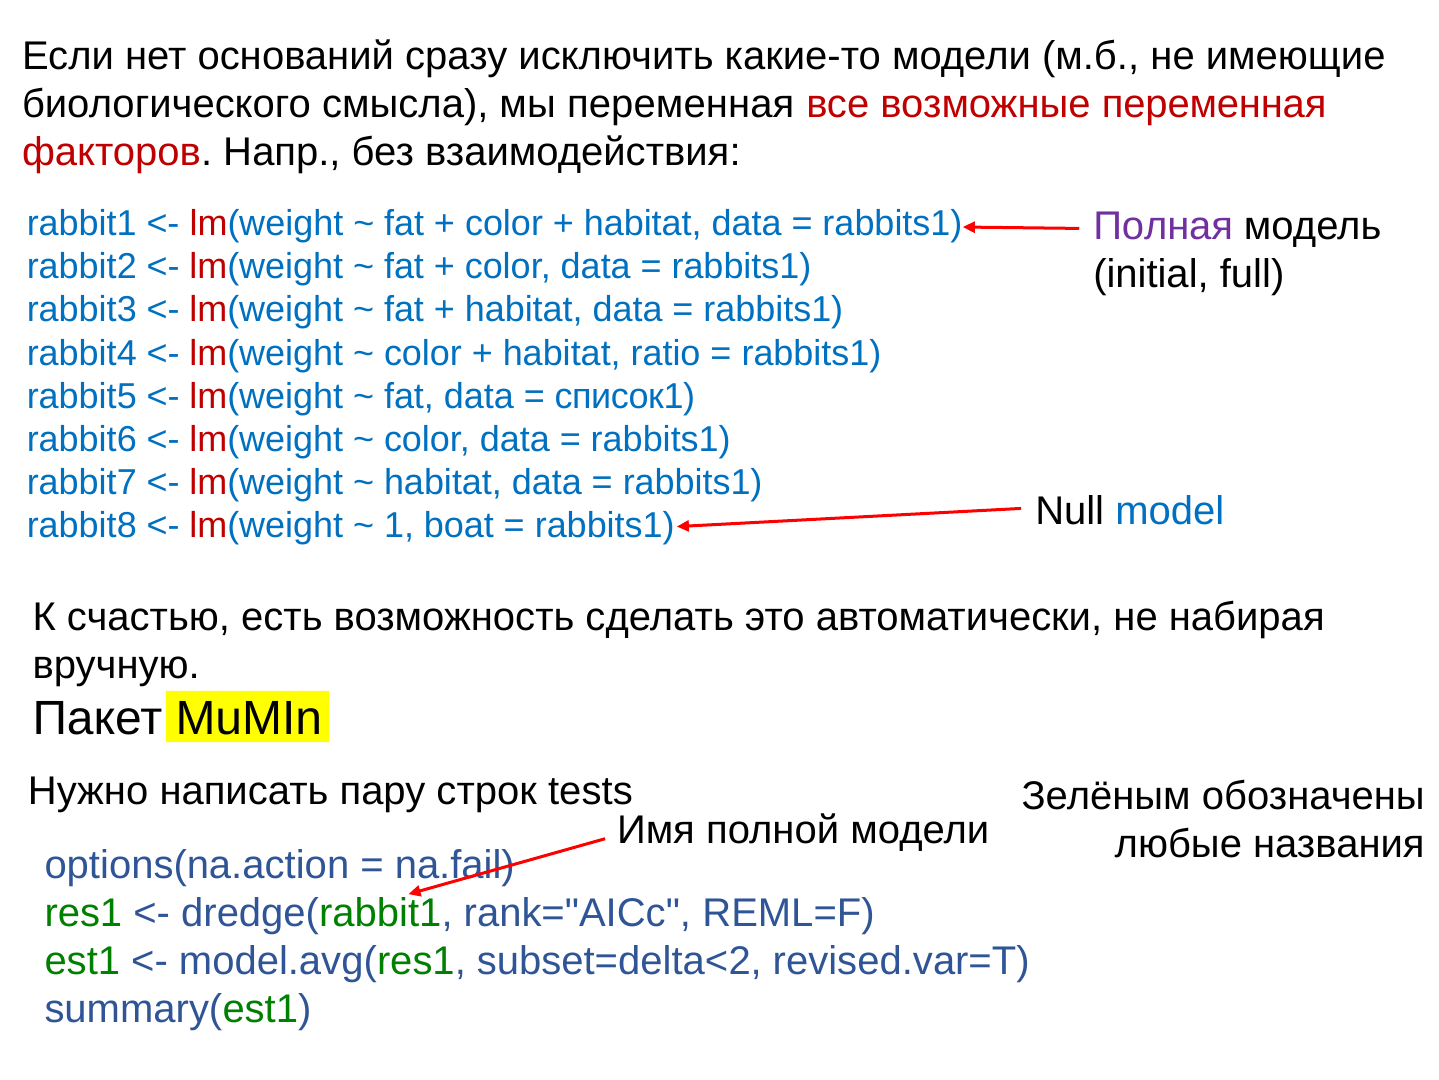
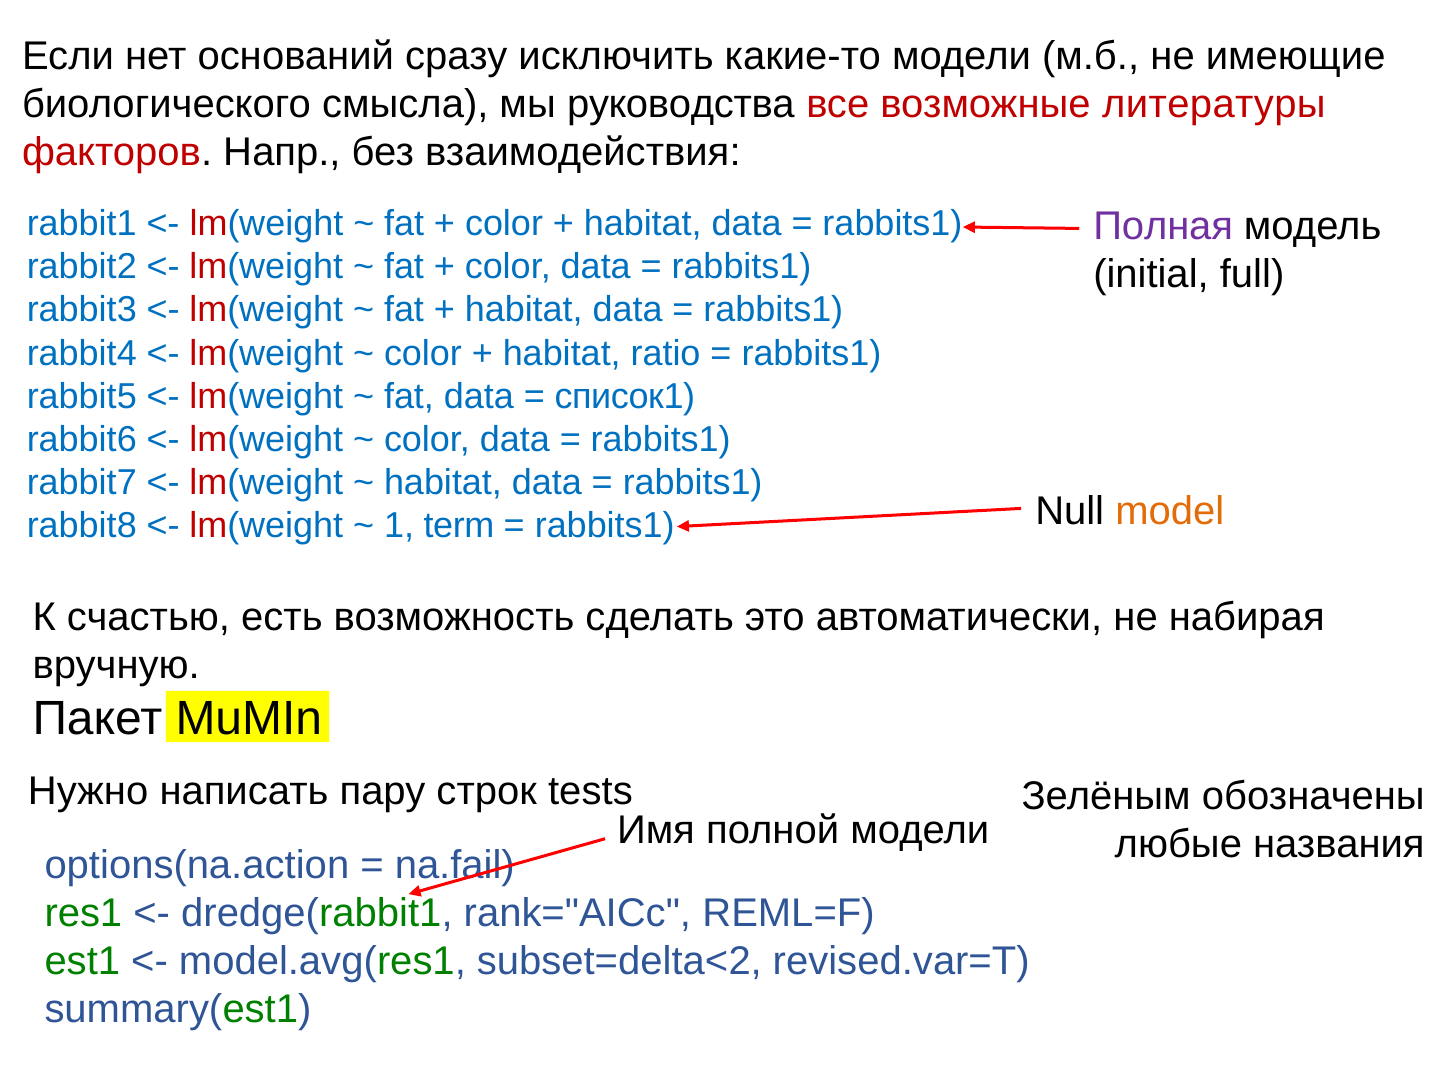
мы переменная: переменная -> руководства
возможные переменная: переменная -> литературы
model colour: blue -> orange
boat: boat -> term
